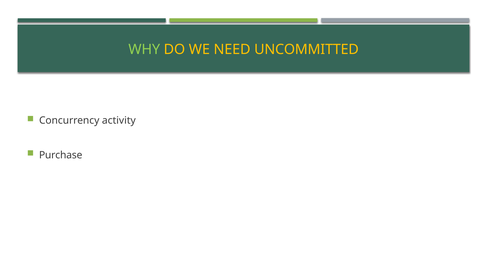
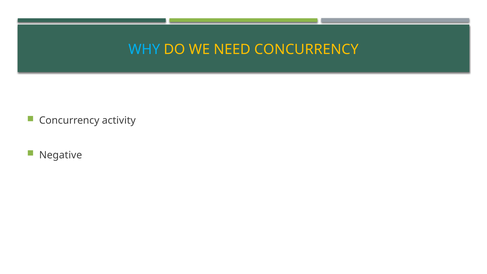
WHY colour: light green -> light blue
NEED UNCOMMITTED: UNCOMMITTED -> CONCURRENCY
Purchase: Purchase -> Negative
